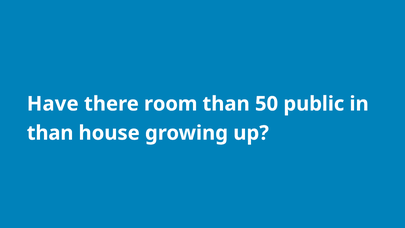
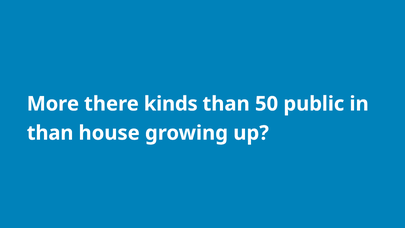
Have: Have -> More
room: room -> kinds
